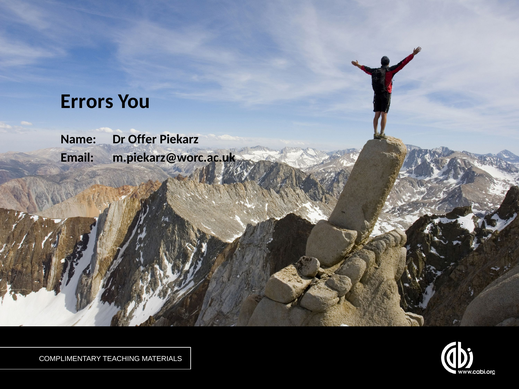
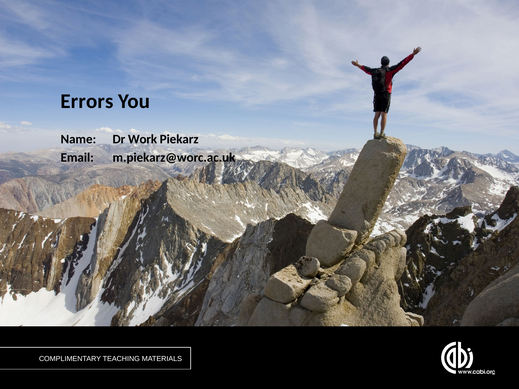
Offer: Offer -> Work
